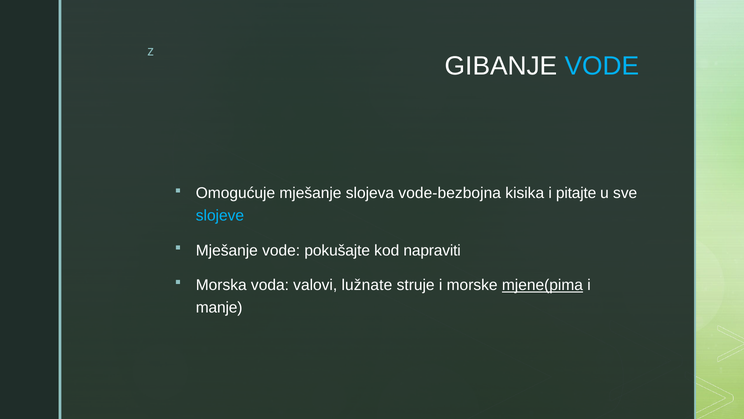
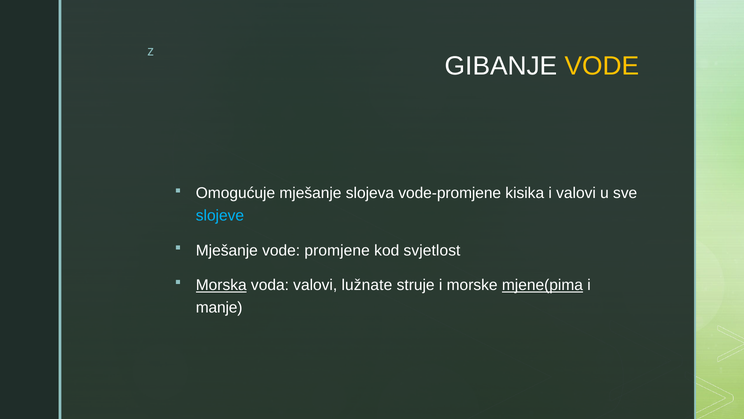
VODE at (602, 66) colour: light blue -> yellow
vode-bezbojna: vode-bezbojna -> vode-promjene
i pitajte: pitajte -> valovi
pokušajte: pokušajte -> promjene
napraviti: napraviti -> svjetlost
Morska underline: none -> present
